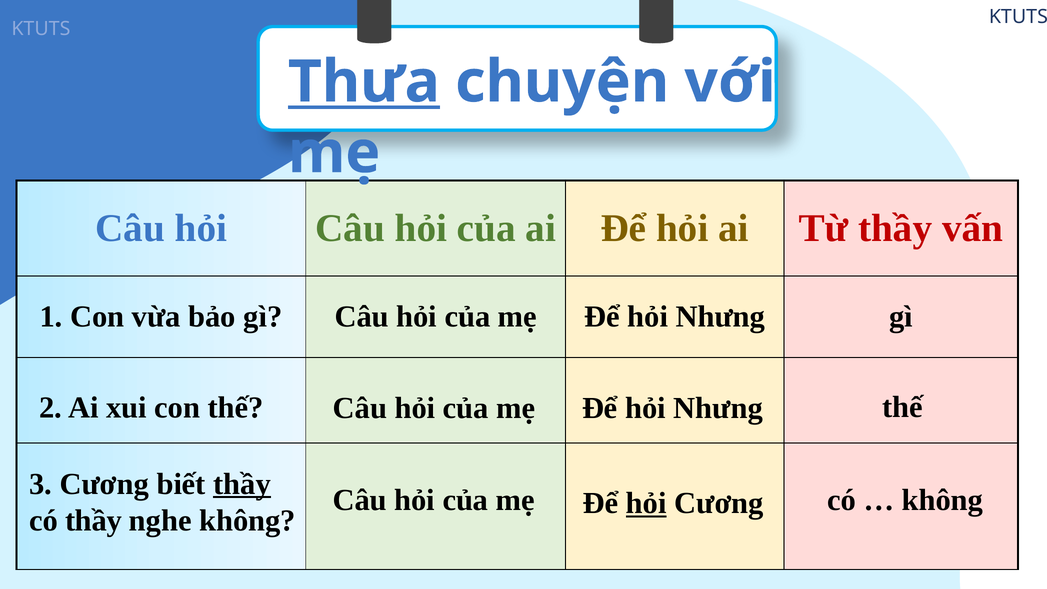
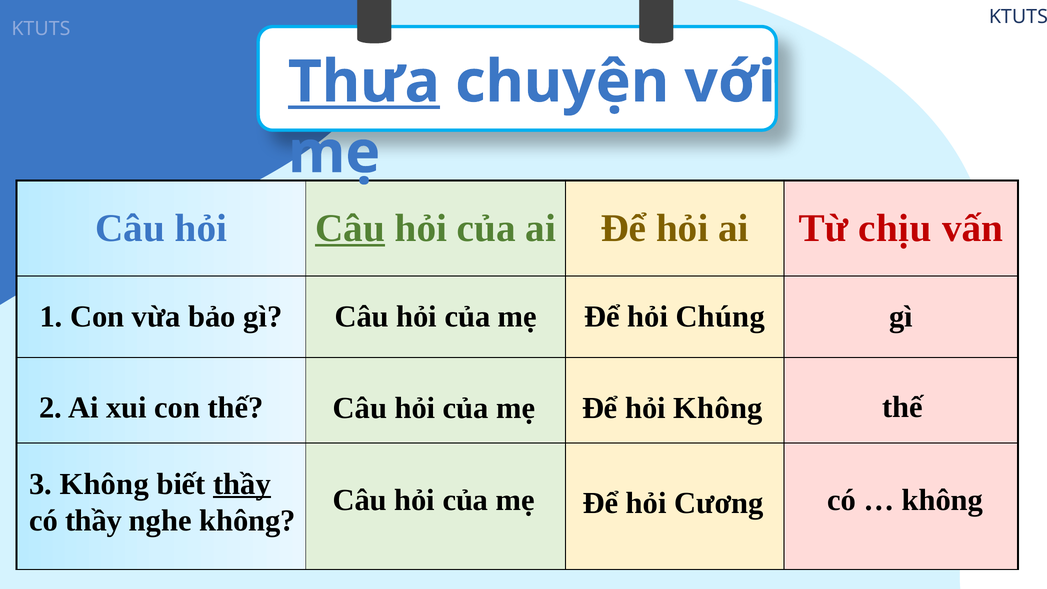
Câu at (350, 228) underline: none -> present
Từ thầy: thầy -> chịu
Nhưng at (720, 317): Nhưng -> Chúng
Nhưng at (718, 408): Nhưng -> Không
3 Cương: Cương -> Không
hỏi at (646, 503) underline: present -> none
